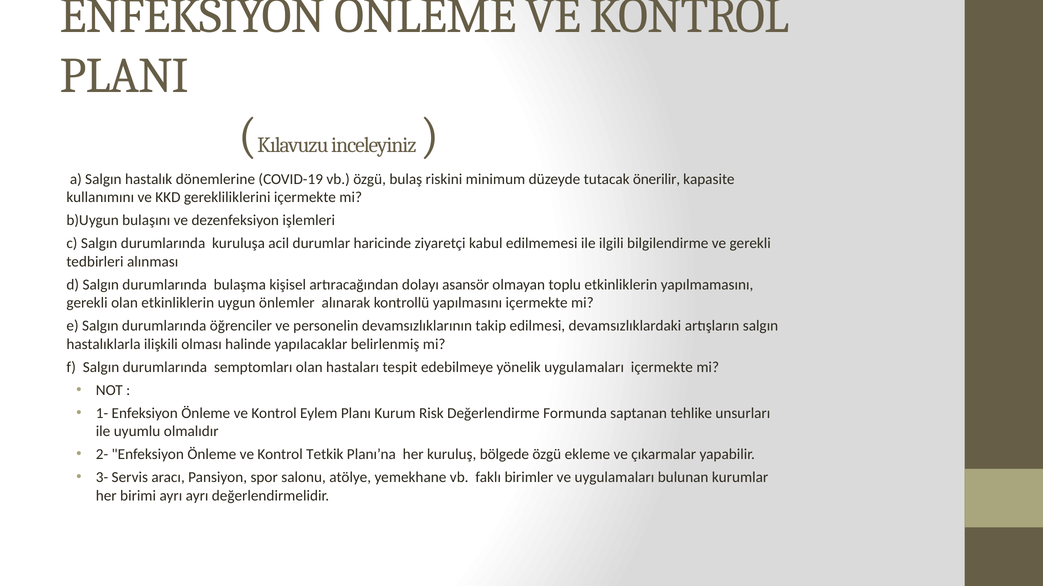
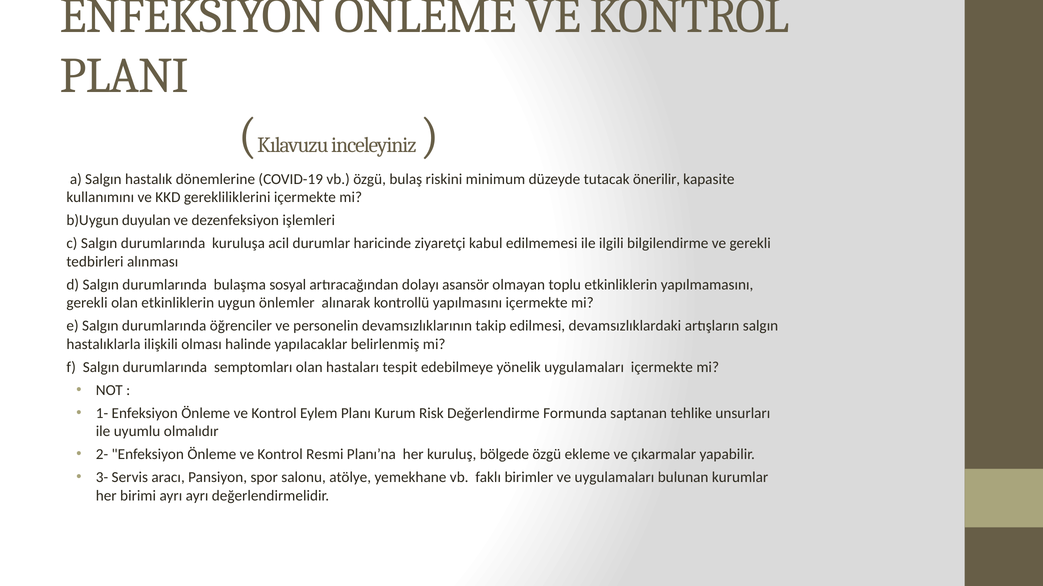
bulaşını: bulaşını -> duyulan
kişisel: kişisel -> sosyal
Tetkik: Tetkik -> Resmi
